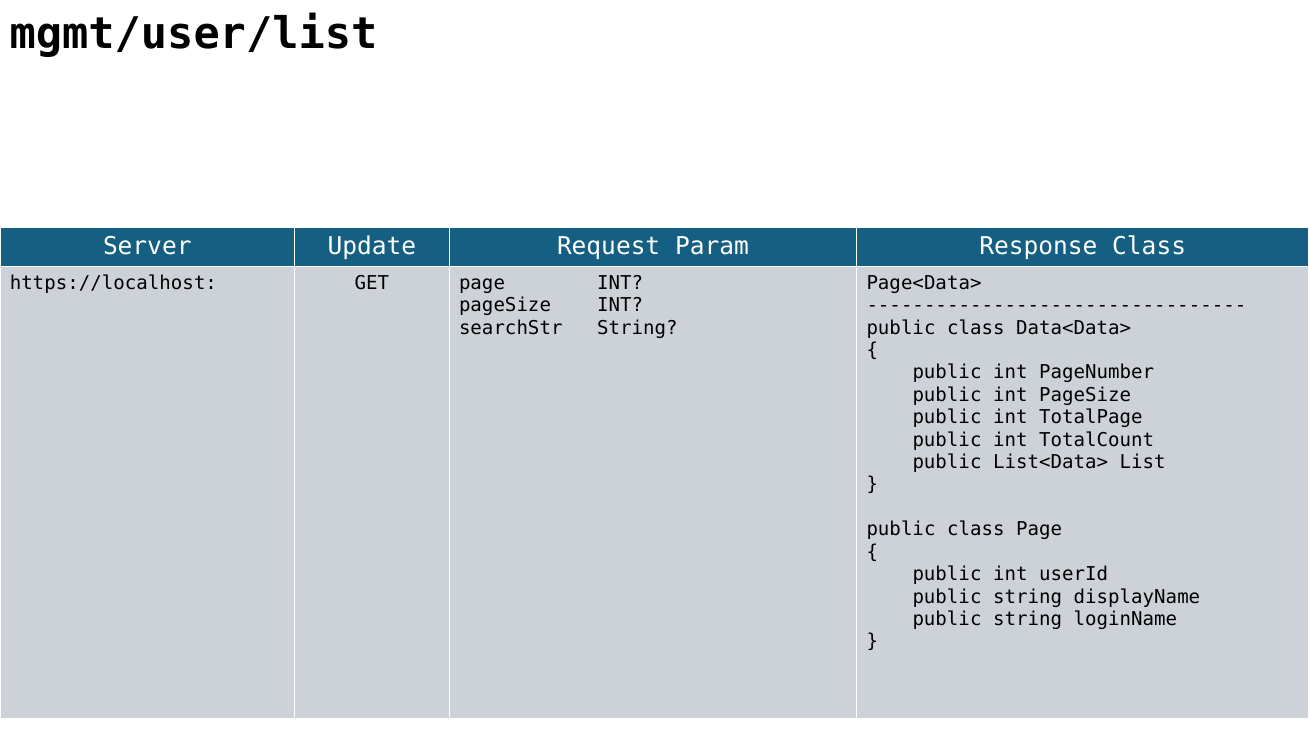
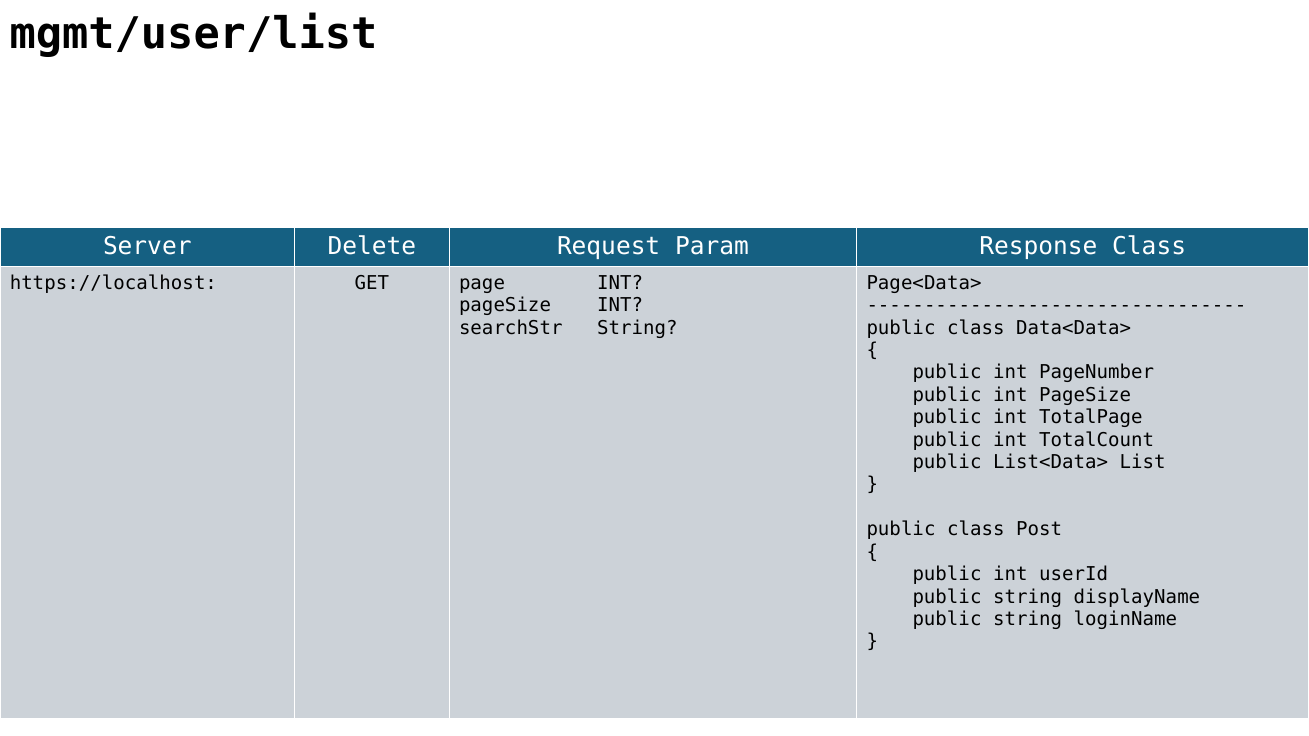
Update: Update -> Delete
class Page: Page -> Post
